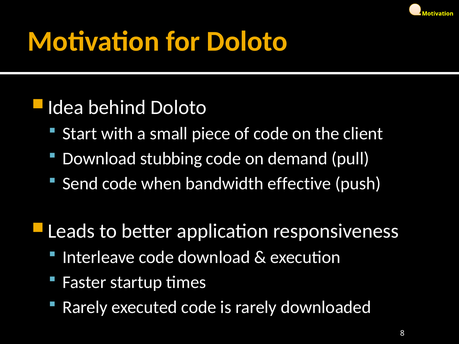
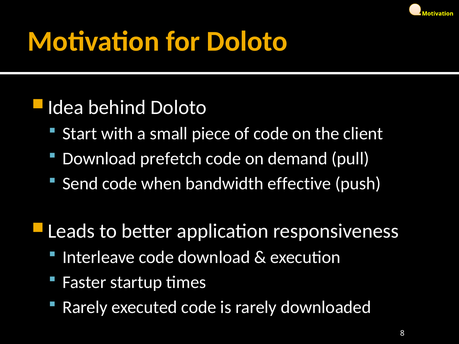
stubbing: stubbing -> prefetch
